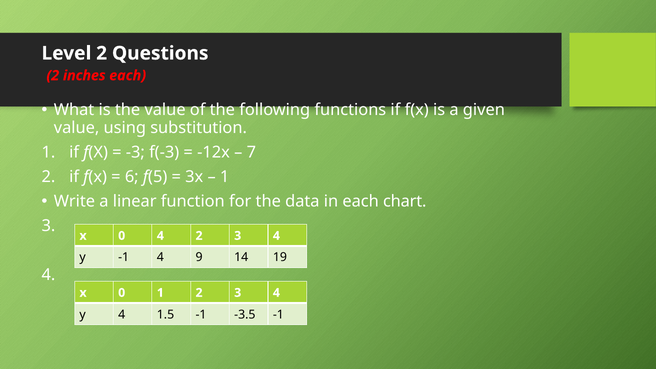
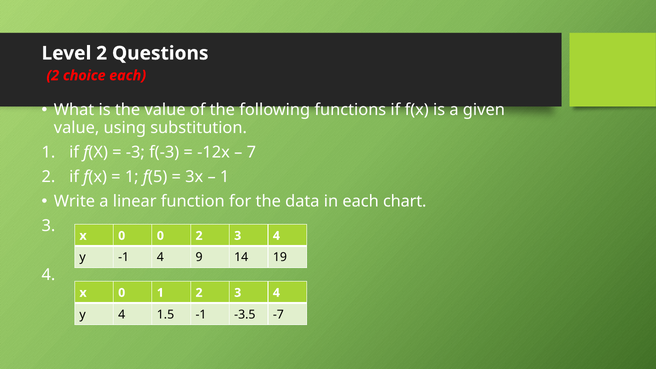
inches: inches -> choice
6 at (132, 177): 6 -> 1
0 4: 4 -> 0
-3.5 -1: -1 -> -7
